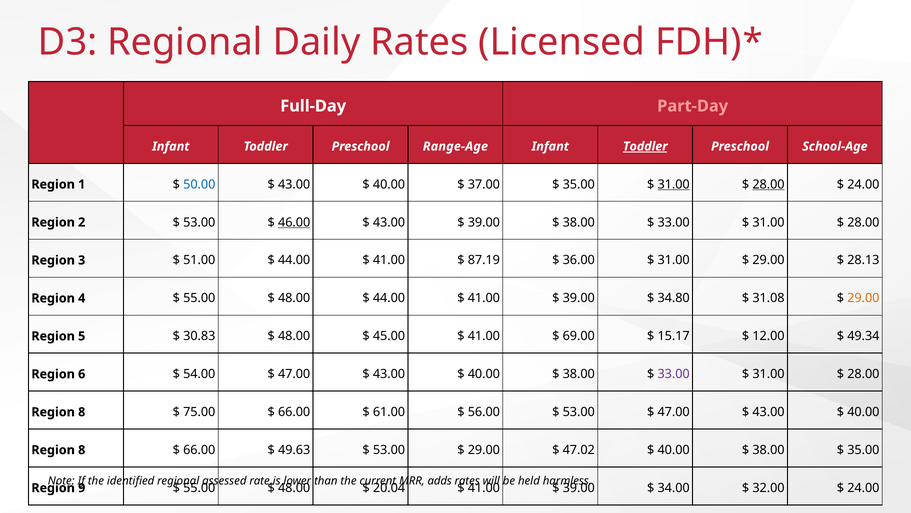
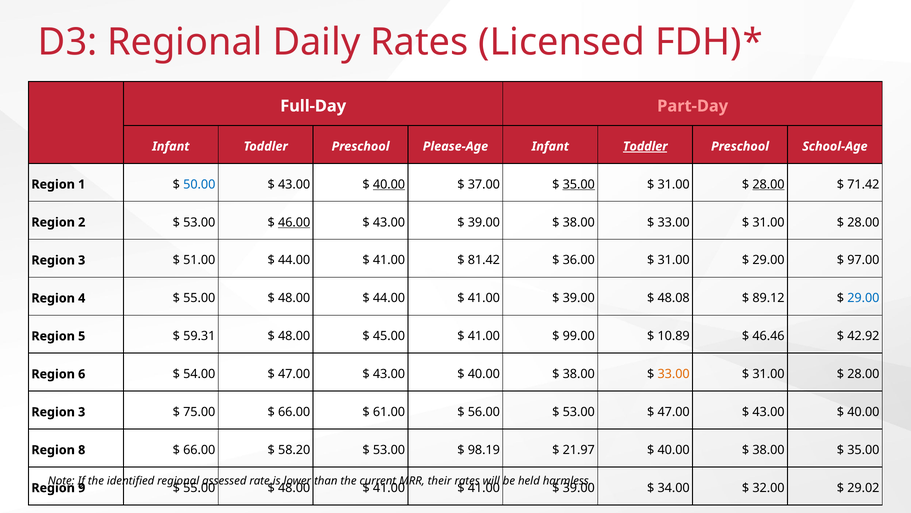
Range-Age: Range-Age -> Please-Age
40.00 at (389, 184) underline: none -> present
35.00 at (579, 184) underline: none -> present
31.00 at (674, 184) underline: present -> none
24.00 at (863, 184): 24.00 -> 71.42
87.19: 87.19 -> 81.42
28.13: 28.13 -> 97.00
34.80: 34.80 -> 48.08
31.08: 31.08 -> 89.12
29.00 at (863, 298) colour: orange -> blue
30.83: 30.83 -> 59.31
69.00: 69.00 -> 99.00
15.17: 15.17 -> 10.89
12.00: 12.00 -> 46.46
49.34: 49.34 -> 42.92
33.00 at (674, 374) colour: purple -> orange
8 at (82, 412): 8 -> 3
49.63: 49.63 -> 58.20
29.00 at (484, 450): 29.00 -> 98.19
47.02: 47.02 -> 21.97
adds: adds -> their
20.04 at (389, 487): 20.04 -> 41.00
24.00 at (863, 487): 24.00 -> 29.02
